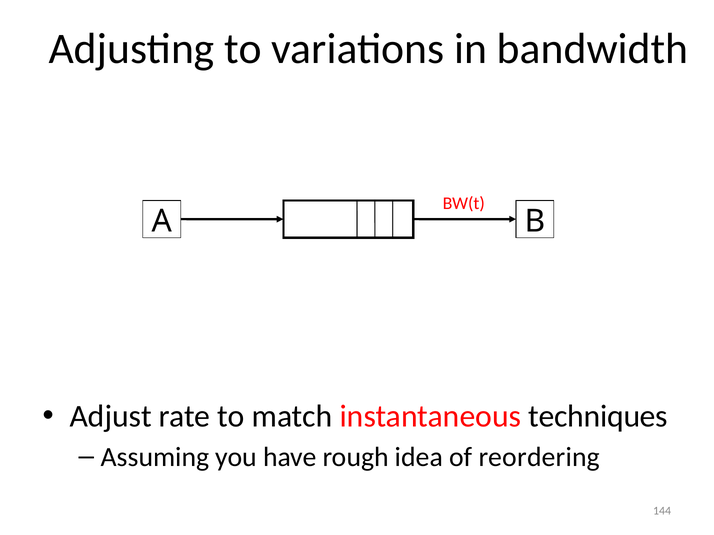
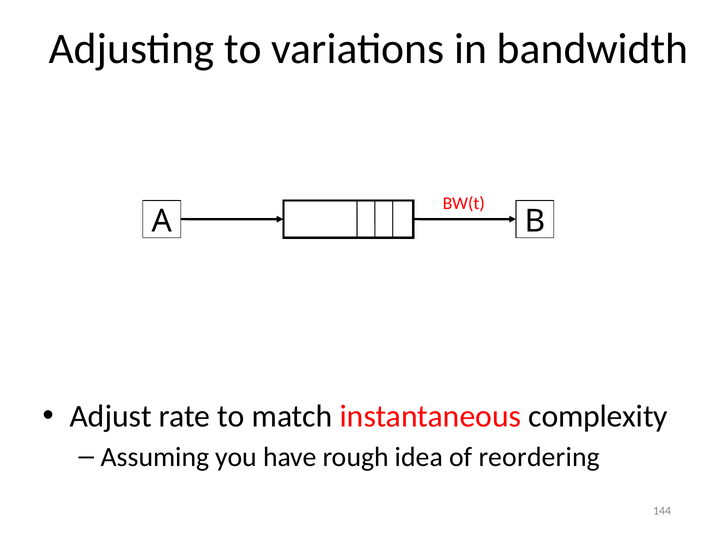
techniques: techniques -> complexity
